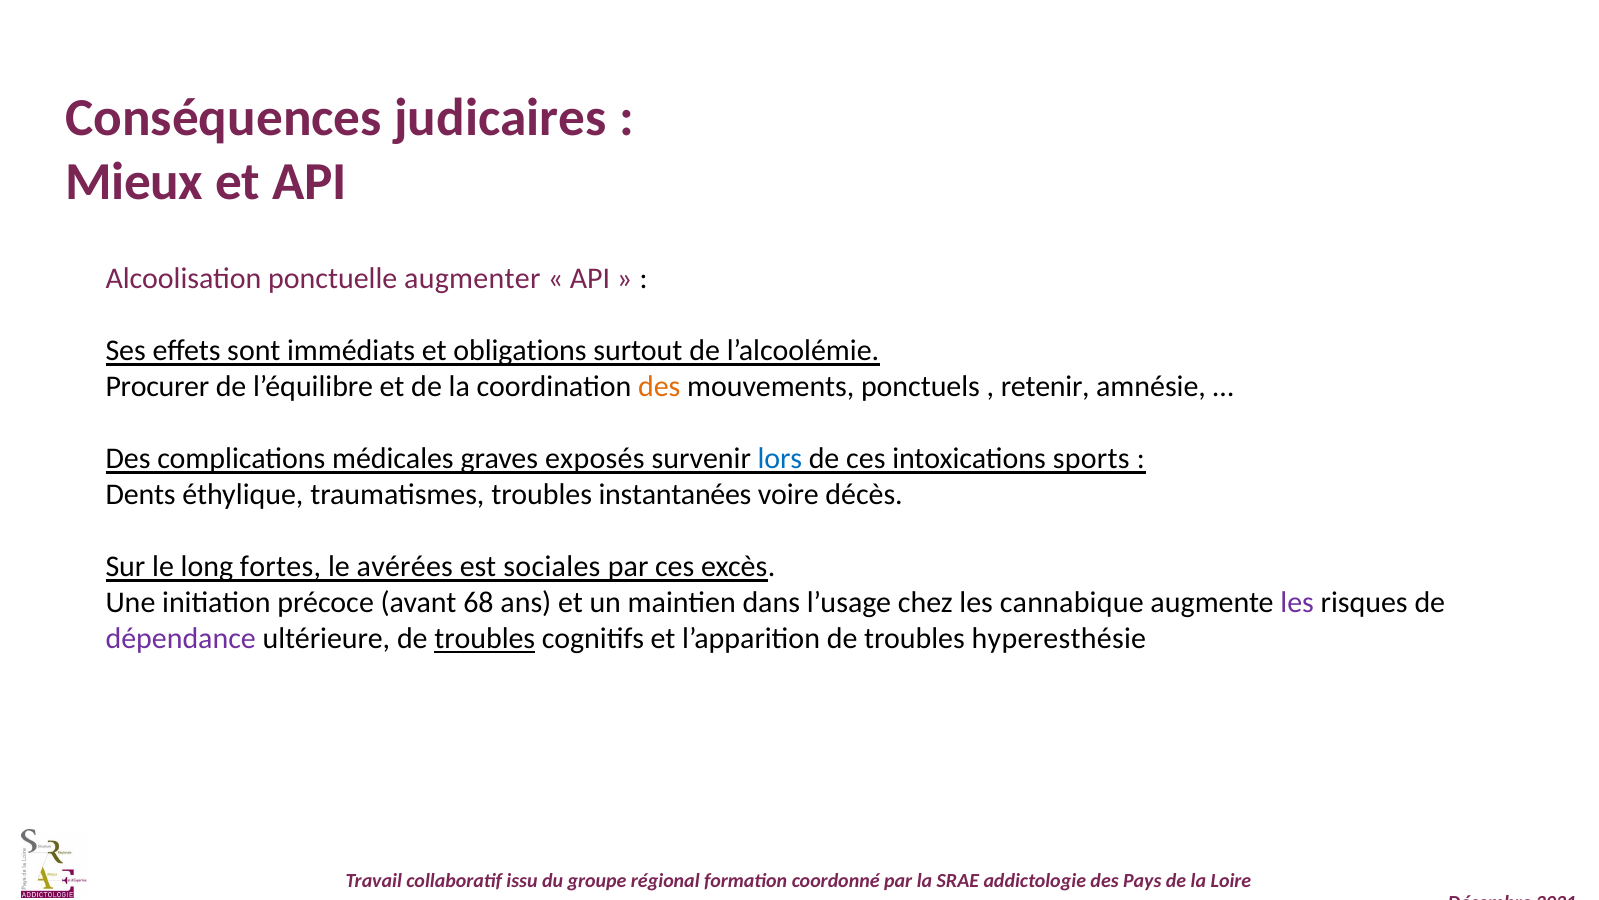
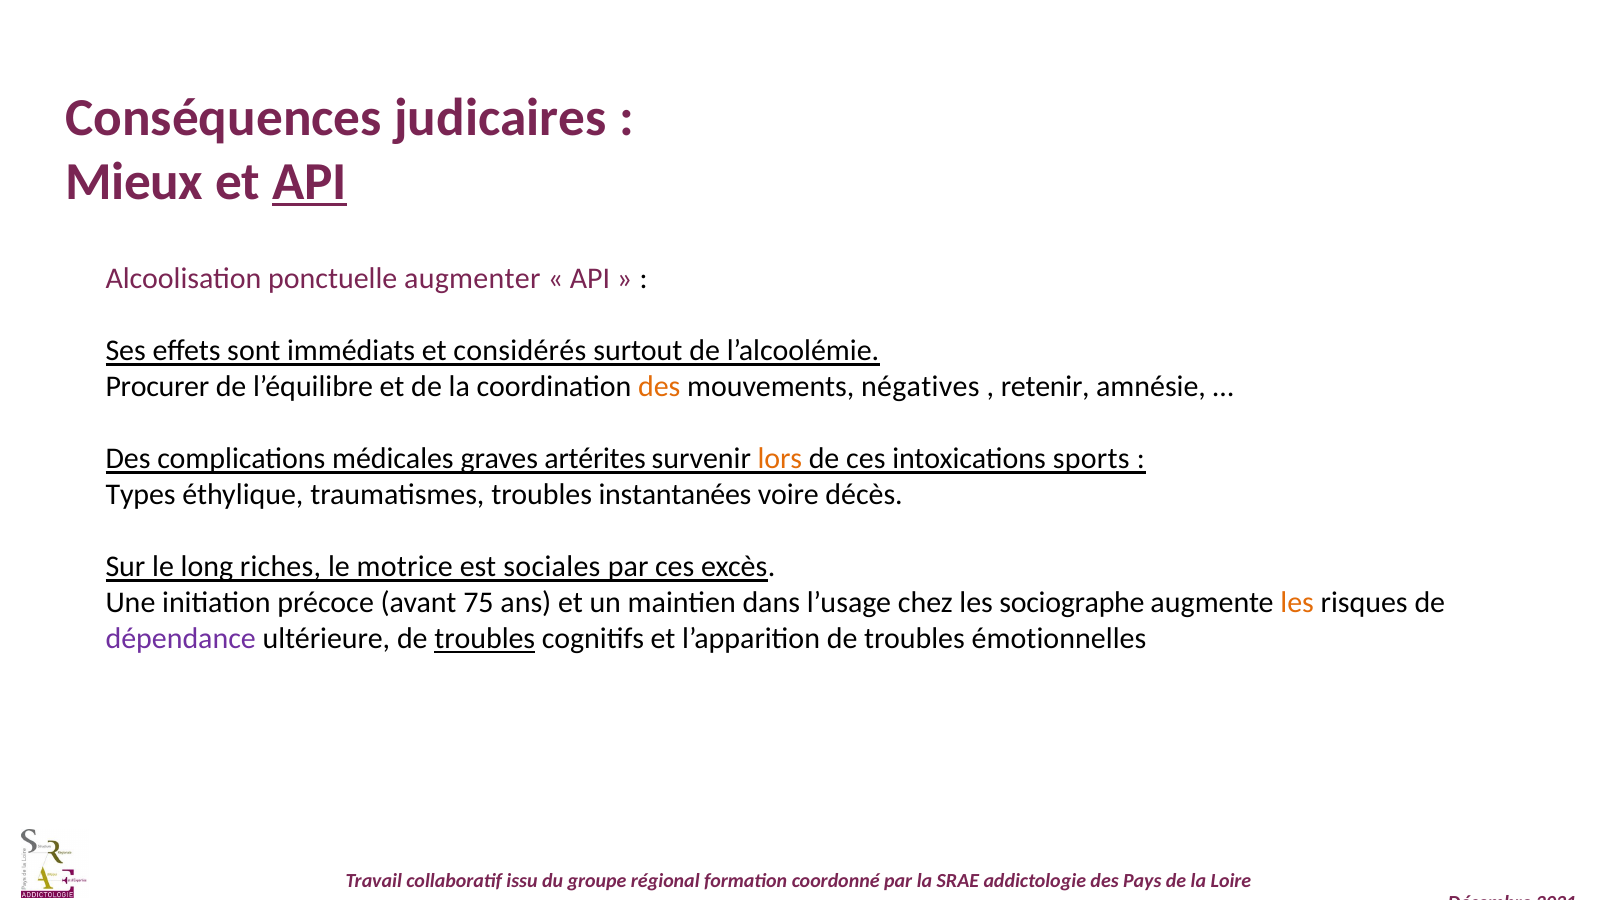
API at (310, 182) underline: none -> present
obligations: obligations -> considérés
ponctuels: ponctuels -> négatives
exposés: exposés -> artérites
lors colour: blue -> orange
Dents: Dents -> Types
fortes: fortes -> riches
avérées: avérées -> motrice
68: 68 -> 75
cannabique: cannabique -> sociographe
les at (1297, 603) colour: purple -> orange
hyperesthésie: hyperesthésie -> émotionnelles
